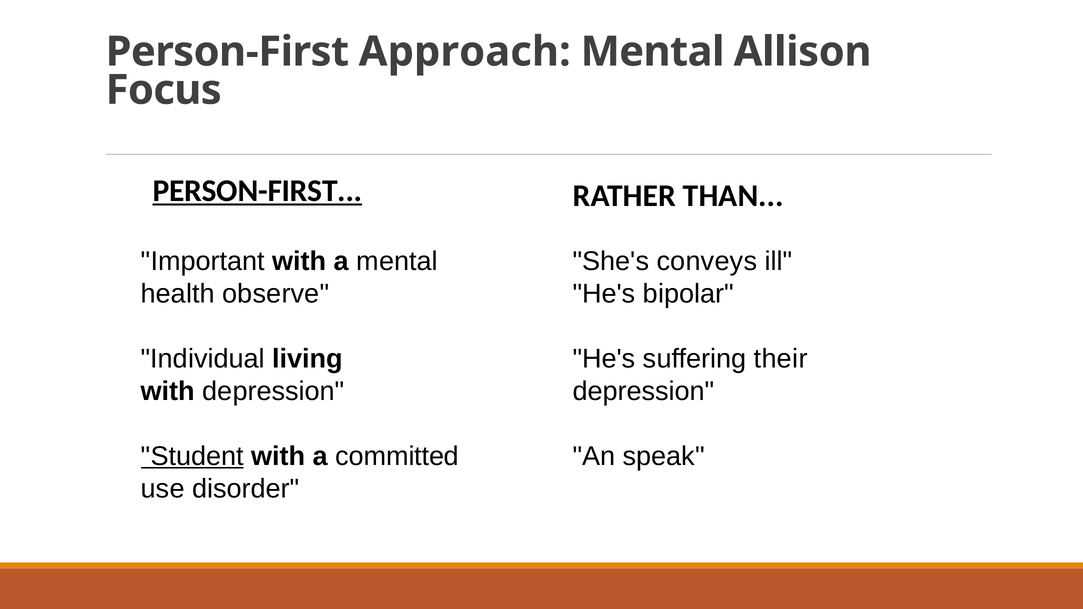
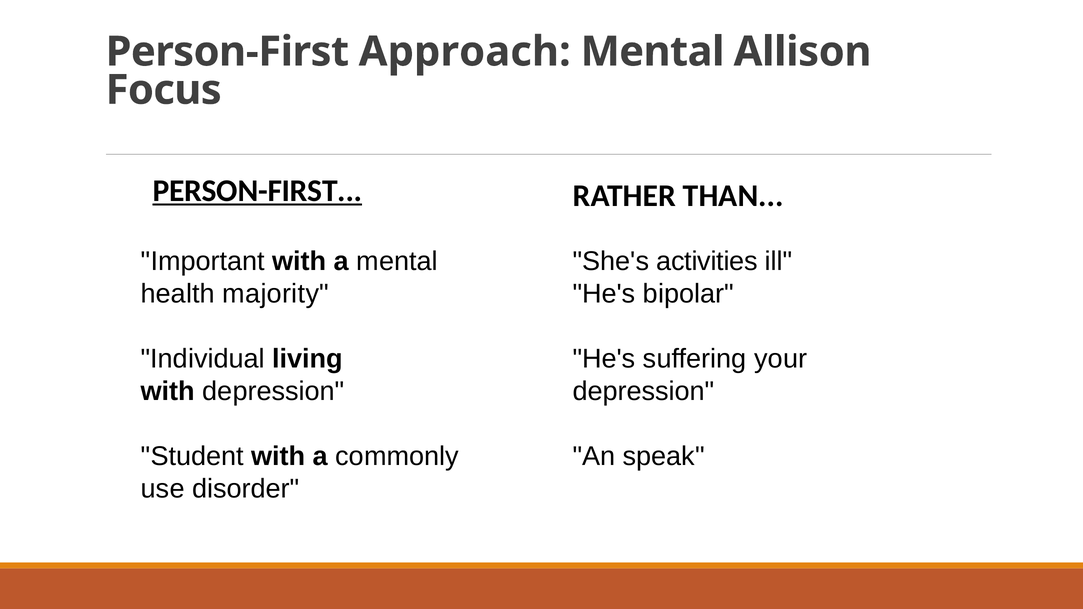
conveys: conveys -> activities
observe: observe -> majority
their: their -> your
Student underline: present -> none
committed: committed -> commonly
